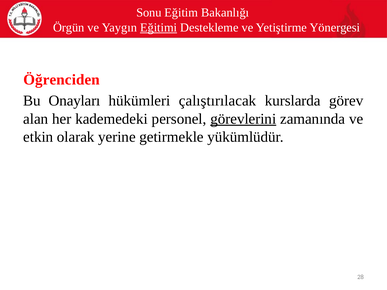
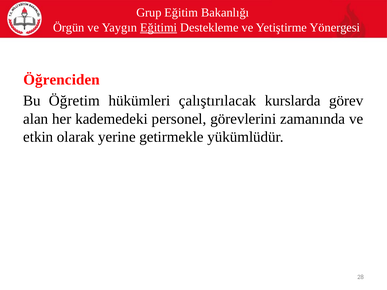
Sonu: Sonu -> Grup
Onayları: Onayları -> Öğretim
görevlerini underline: present -> none
